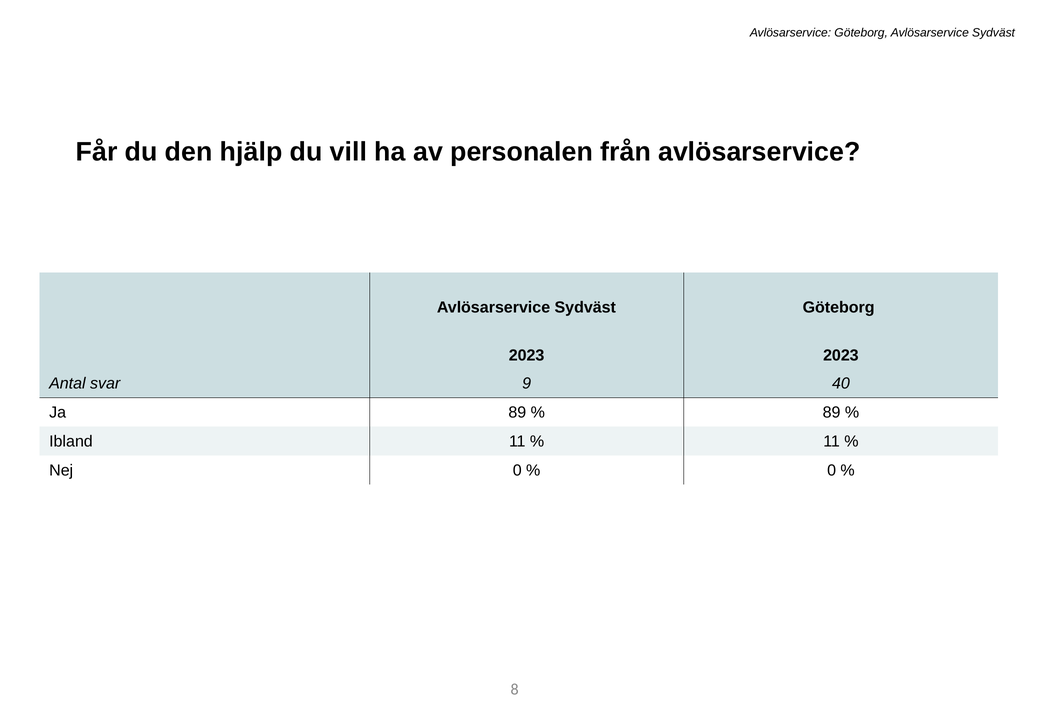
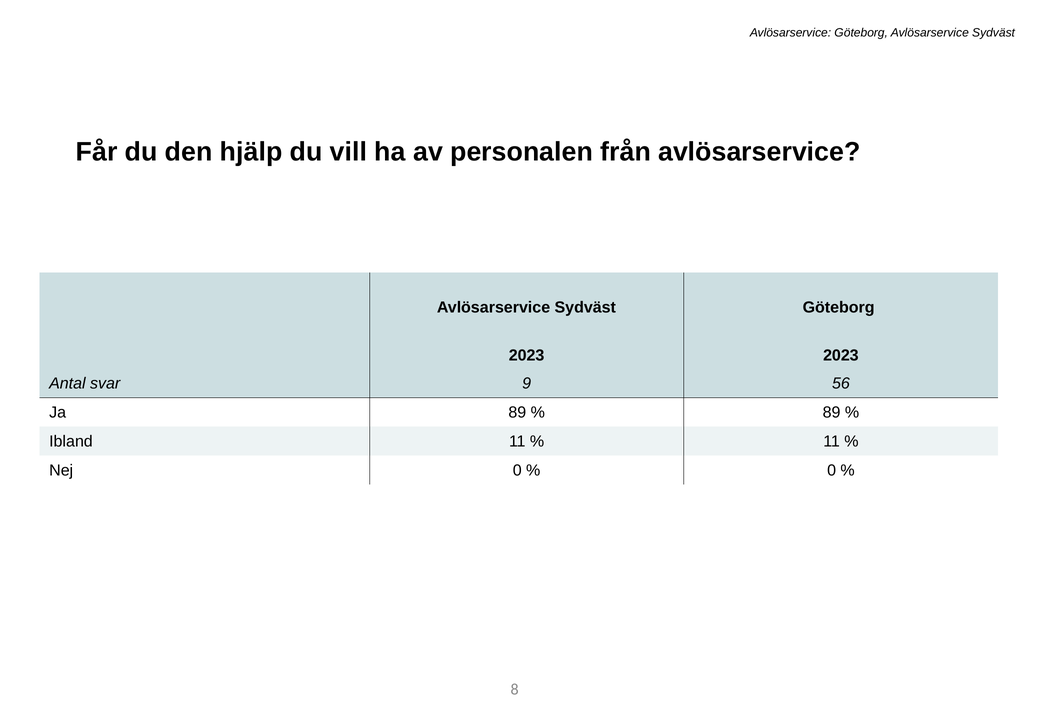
40: 40 -> 56
